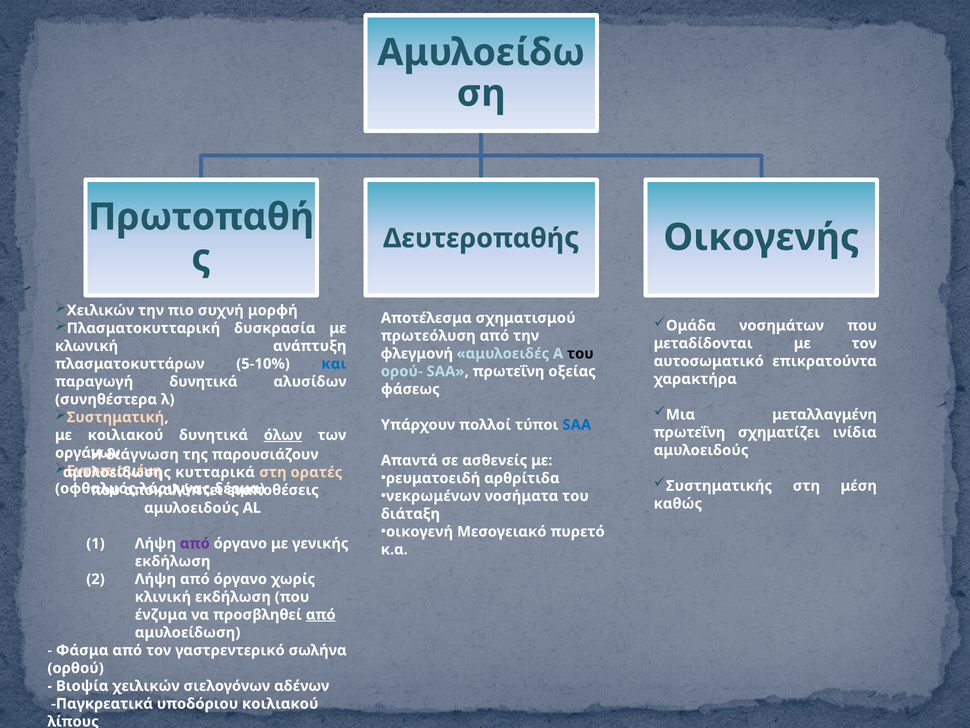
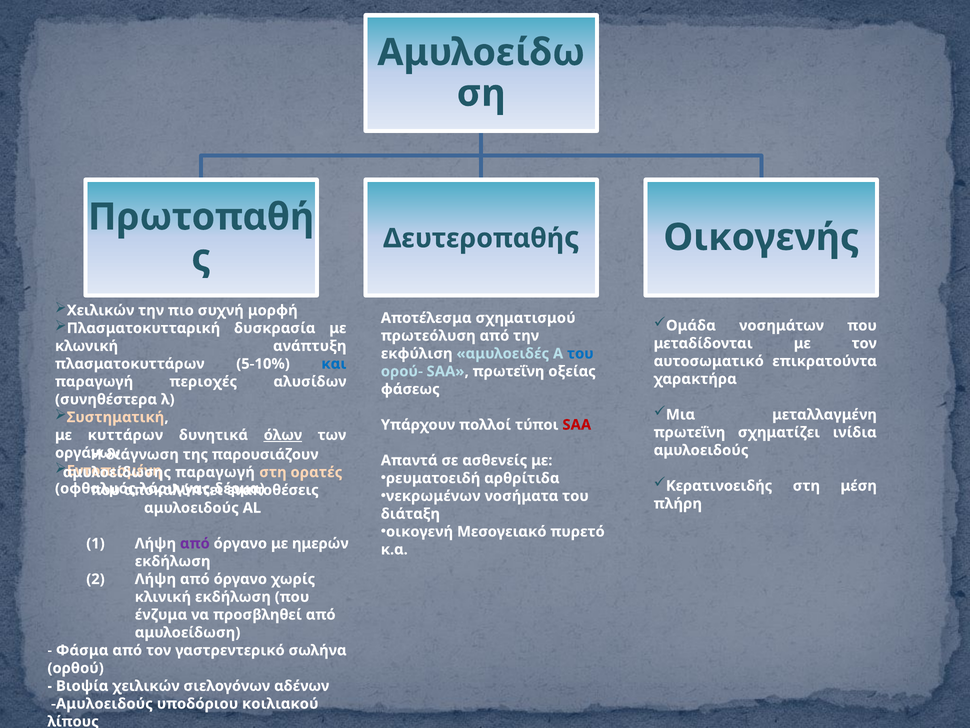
φλεγμονή: φλεγμονή -> εκφύλιση
του at (580, 353) colour: black -> blue
παραγωγή δυνητικά: δυνητικά -> περιοχές
SAA at (577, 425) colour: blue -> red
με κοιλιακού: κοιλιακού -> κυττάρων
κυτταρικά at (215, 472): κυτταρικά -> παραγωγή
Συστηματικής: Συστηματικής -> Κερατινοειδής
καθώς: καθώς -> πλήρη
γενικής: γενικής -> ημερών
από at (321, 614) underline: present -> none
Παγκρεατικά at (102, 703): Παγκρεατικά -> Αμυλοειδούς
